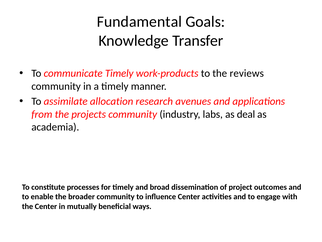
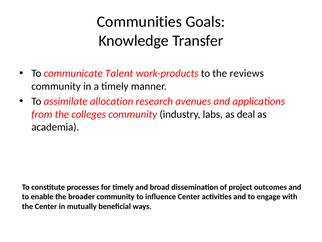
Fundamental: Fundamental -> Communities
communicate Timely: Timely -> Talent
projects: projects -> colleges
